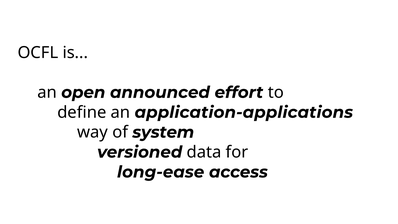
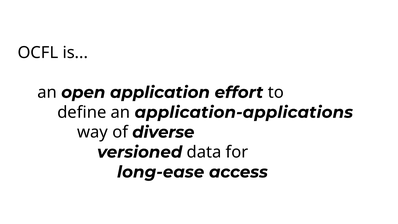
announced: announced -> application
system: system -> diverse
